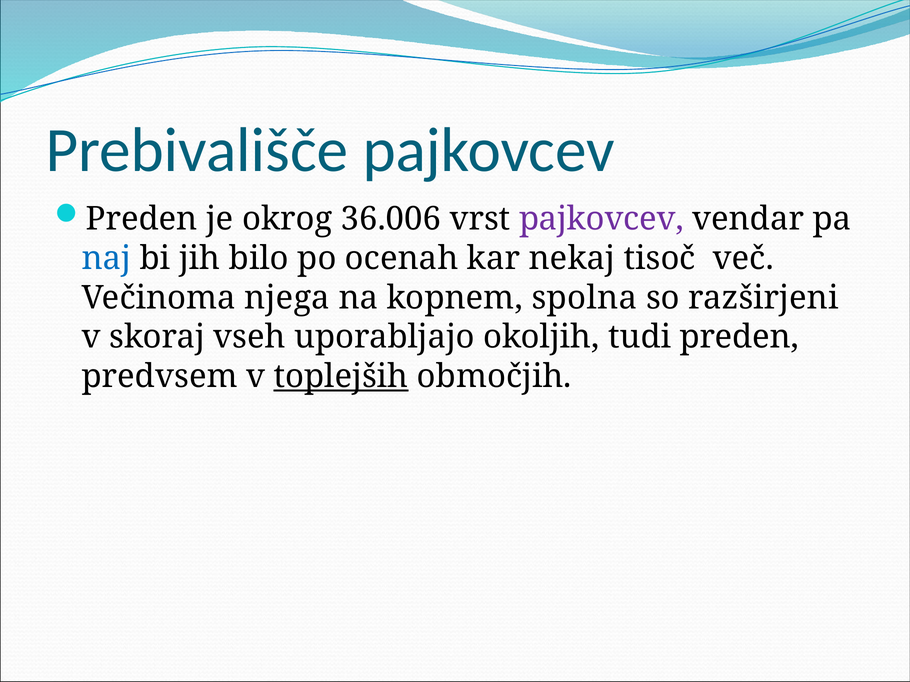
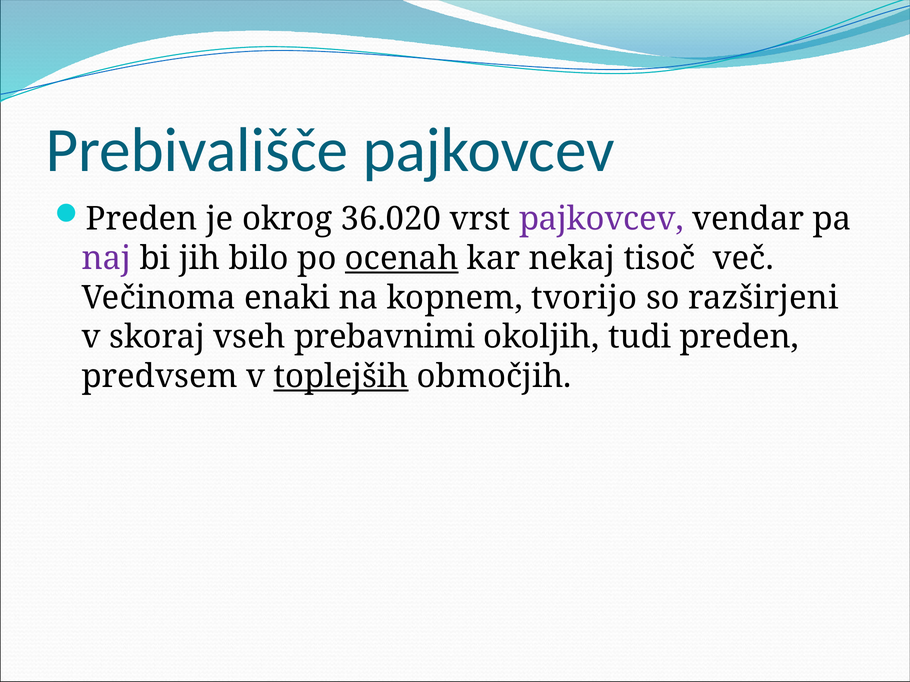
36.006: 36.006 -> 36.020
naj colour: blue -> purple
ocenah underline: none -> present
njega: njega -> enaki
spolna: spolna -> tvorijo
uporabljajo: uporabljajo -> prebavnimi
